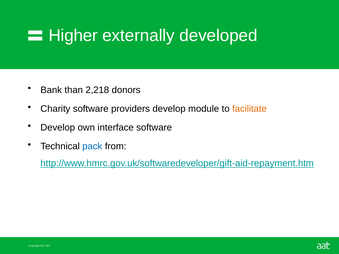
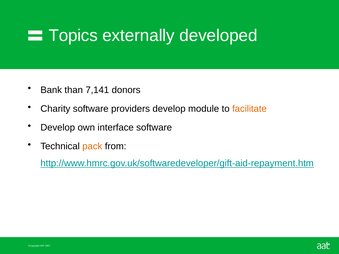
Higher: Higher -> Topics
2,218: 2,218 -> 7,141
pack colour: blue -> orange
